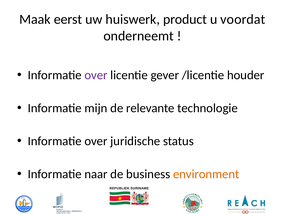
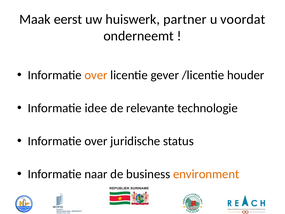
product: product -> partner
over at (96, 75) colour: purple -> orange
mijn: mijn -> idee
